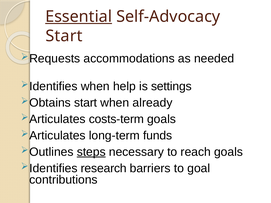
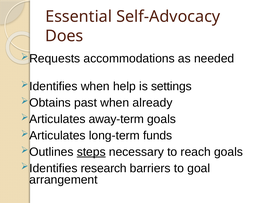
Essential underline: present -> none
Start at (64, 36): Start -> Does
start at (86, 103): start -> past
costs-term: costs-term -> away-term
contributions: contributions -> arrangement
